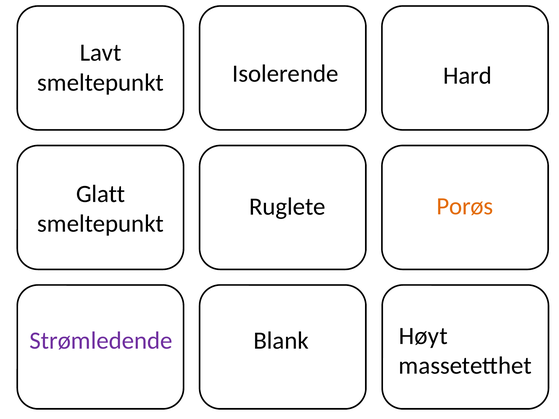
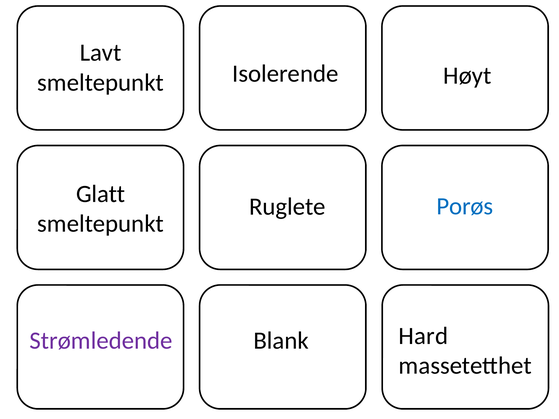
Hard: Hard -> Høyt
Porøs colour: orange -> blue
Høyt: Høyt -> Hard
